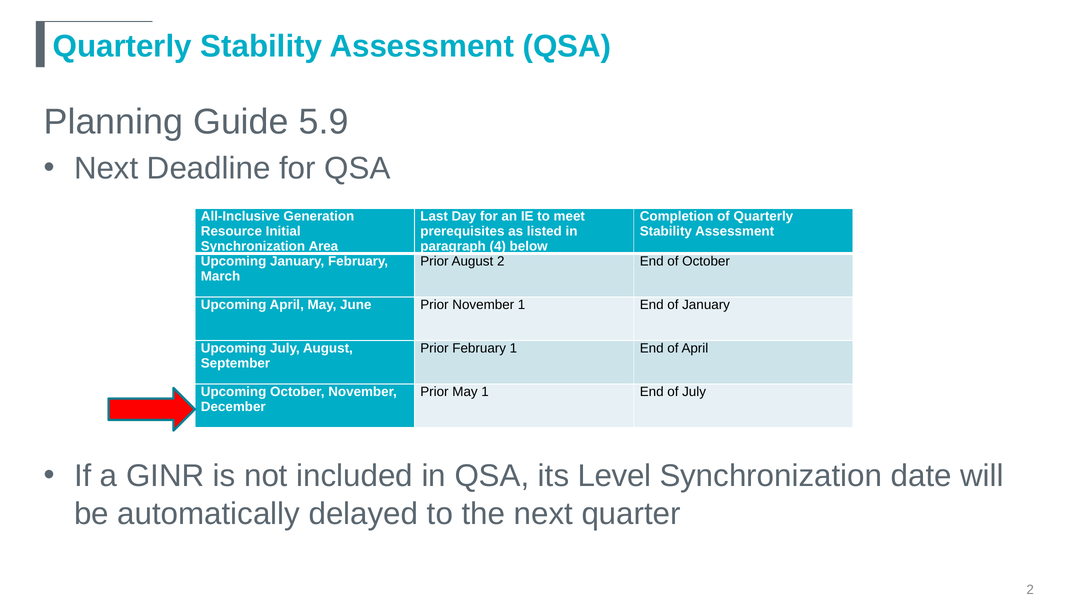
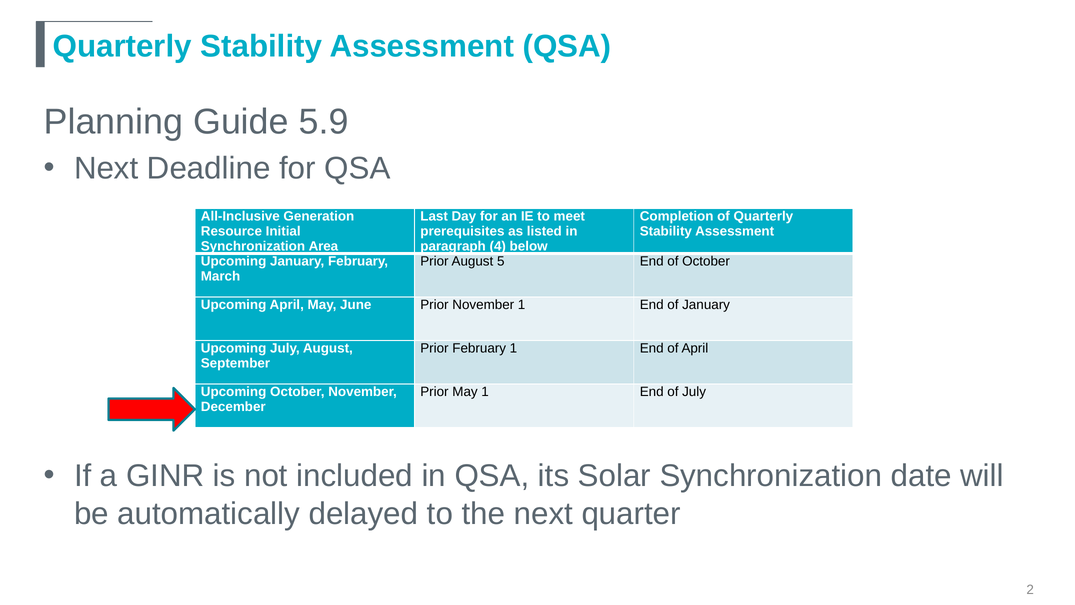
August 2: 2 -> 5
Level: Level -> Solar
